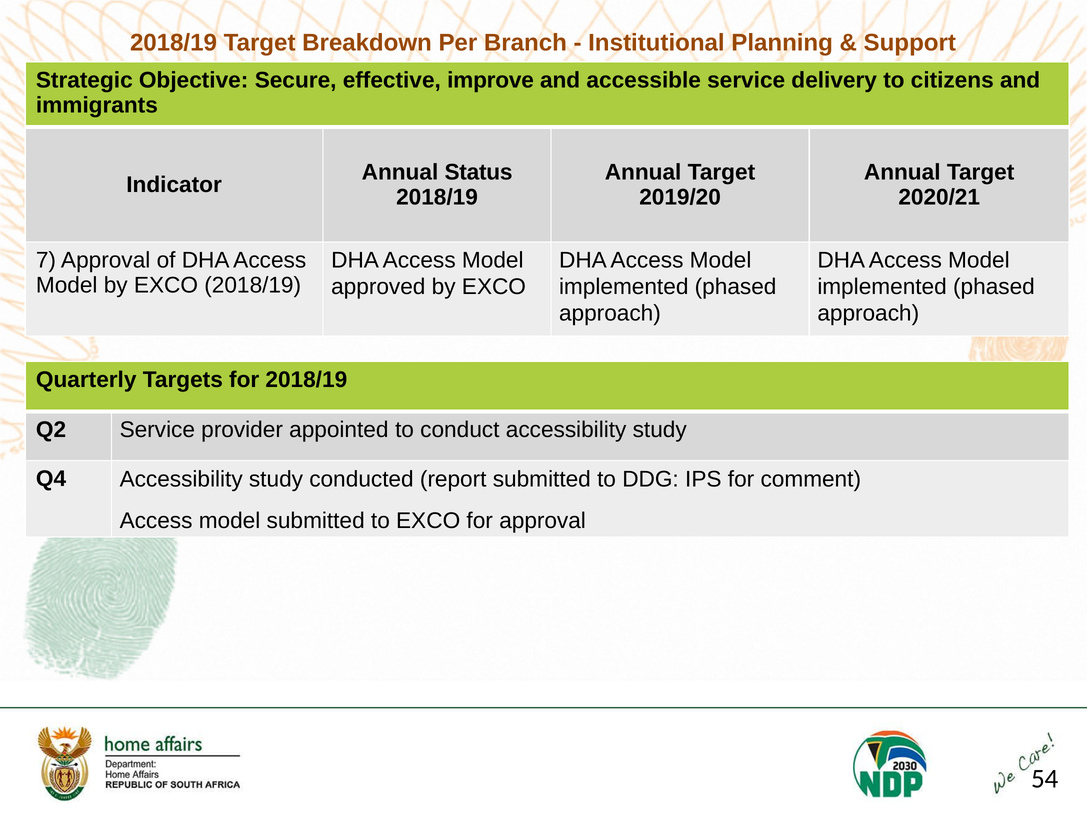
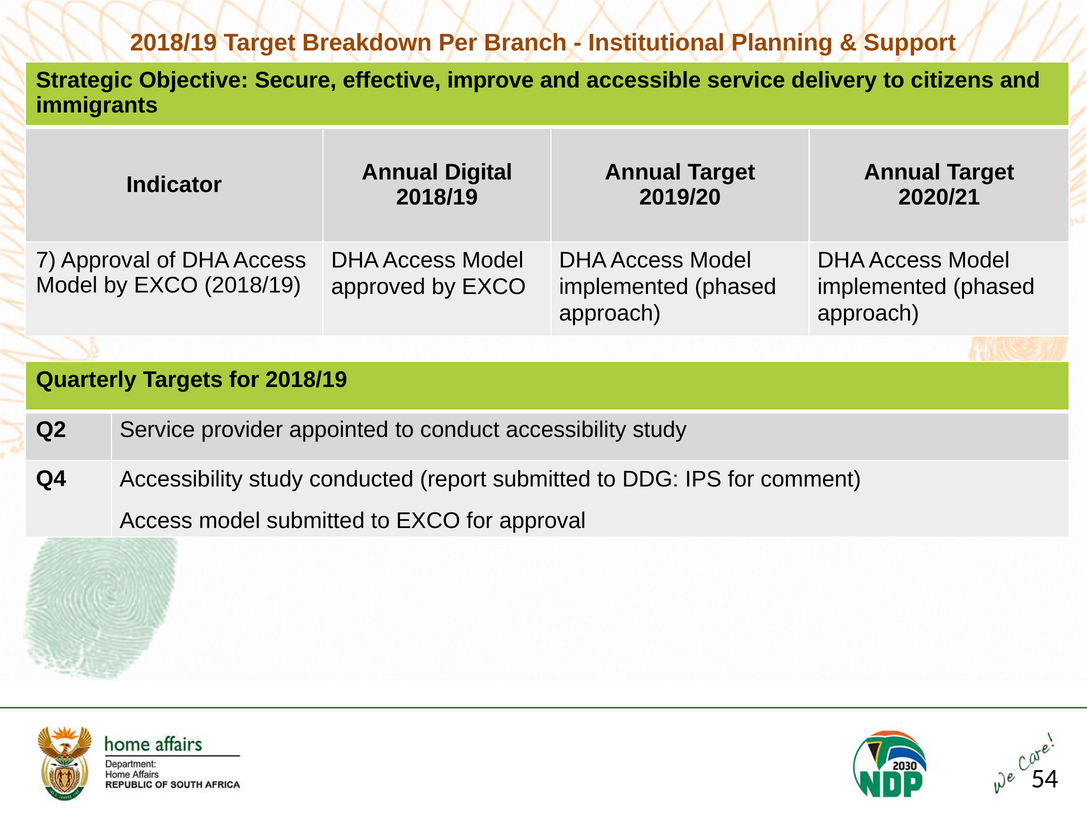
Status: Status -> Digital
